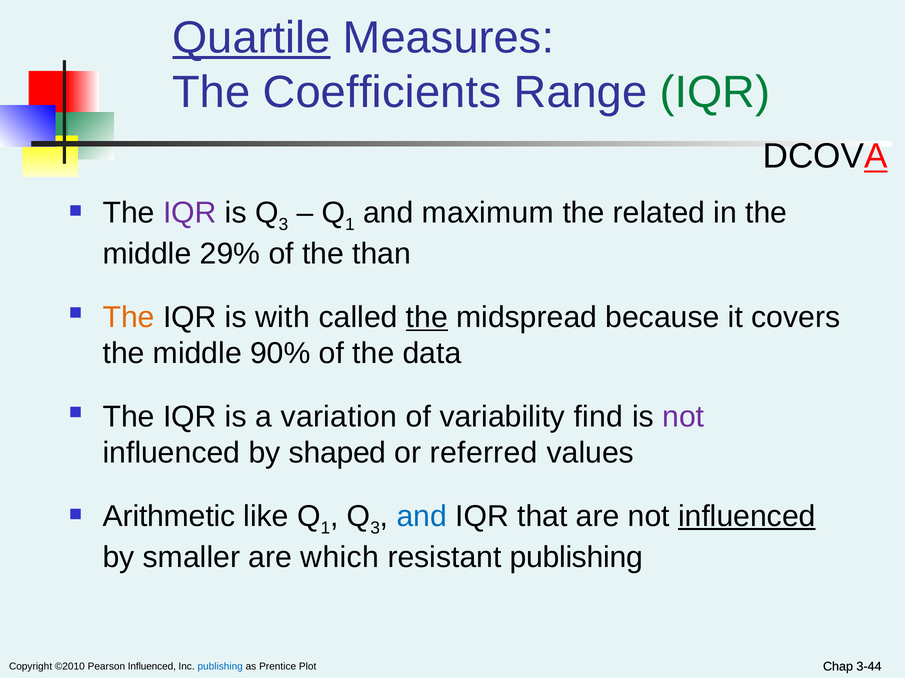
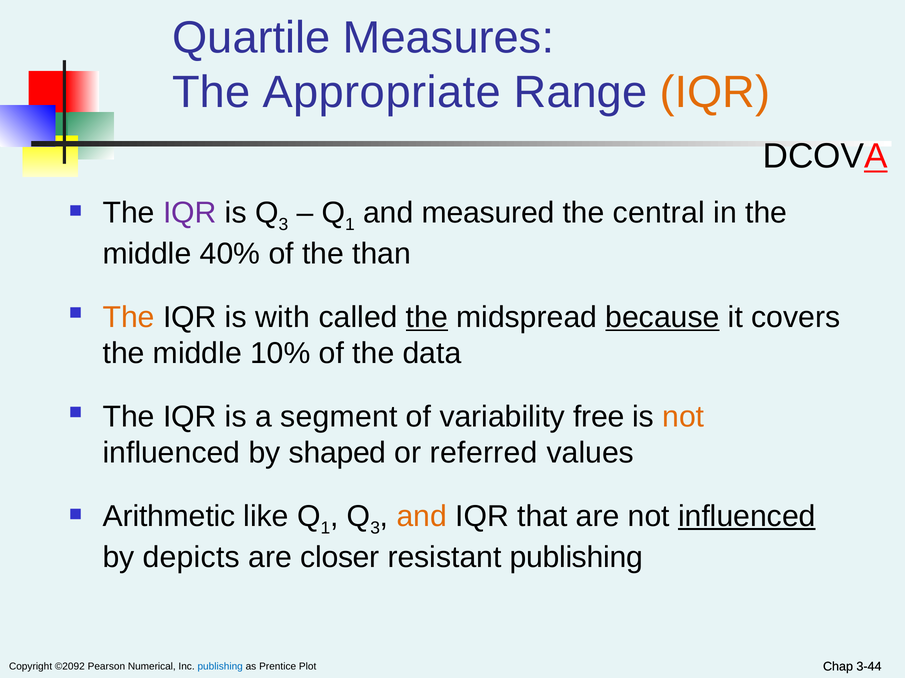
Quartile underline: present -> none
Coefficients: Coefficients -> Appropriate
IQR at (715, 92) colour: green -> orange
maximum: maximum -> measured
related: related -> central
29%: 29% -> 40%
because underline: none -> present
90%: 90% -> 10%
variation: variation -> segment
find: find -> free
not at (683, 417) colour: purple -> orange
and at (422, 517) colour: blue -> orange
smaller: smaller -> depicts
which: which -> closer
©2010: ©2010 -> ©2092
Pearson Influenced: Influenced -> Numerical
